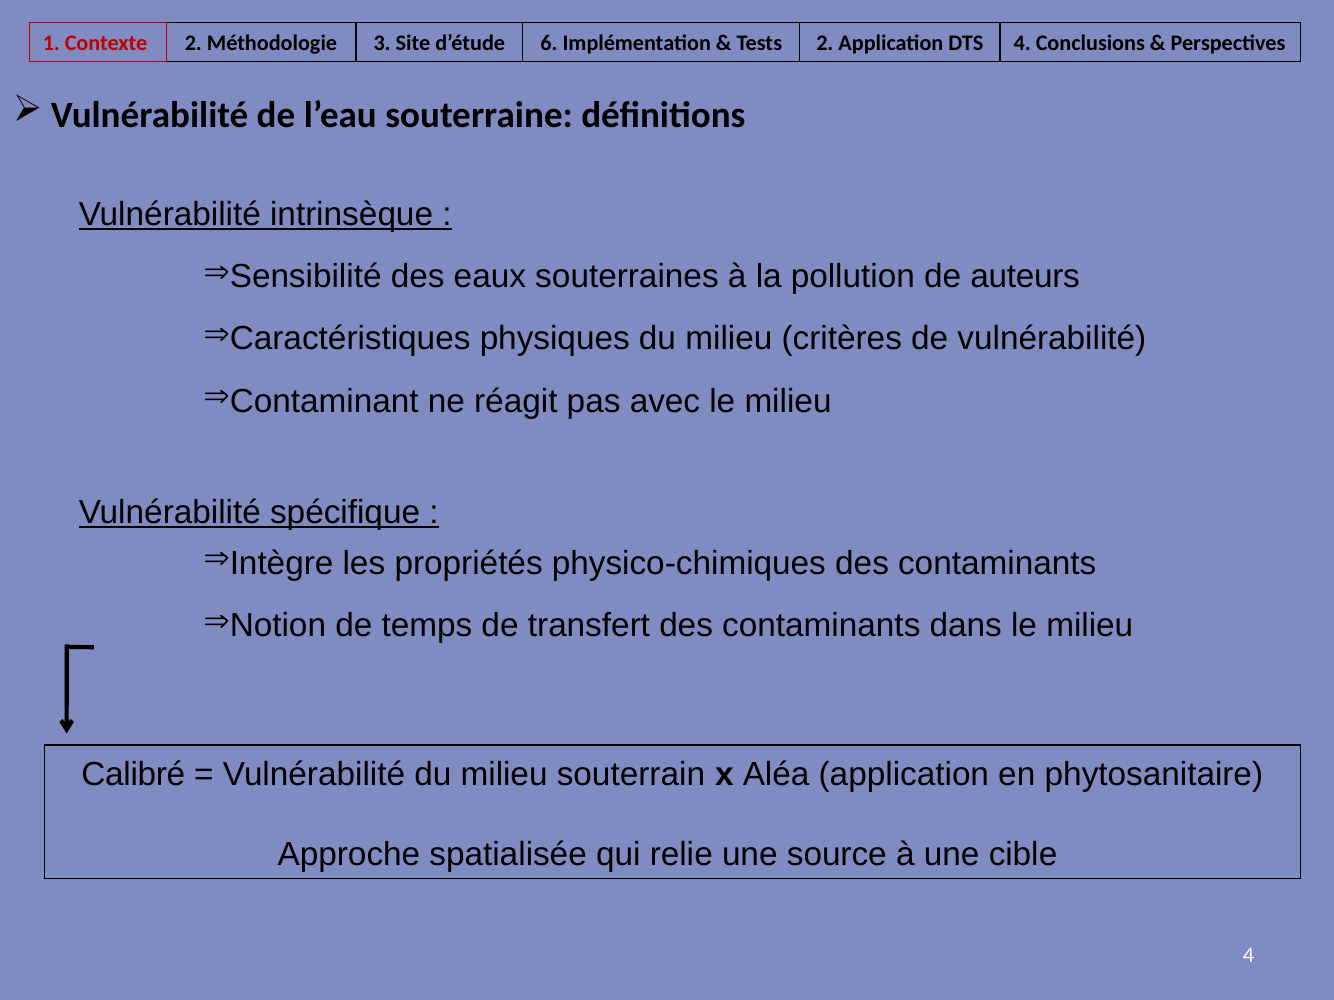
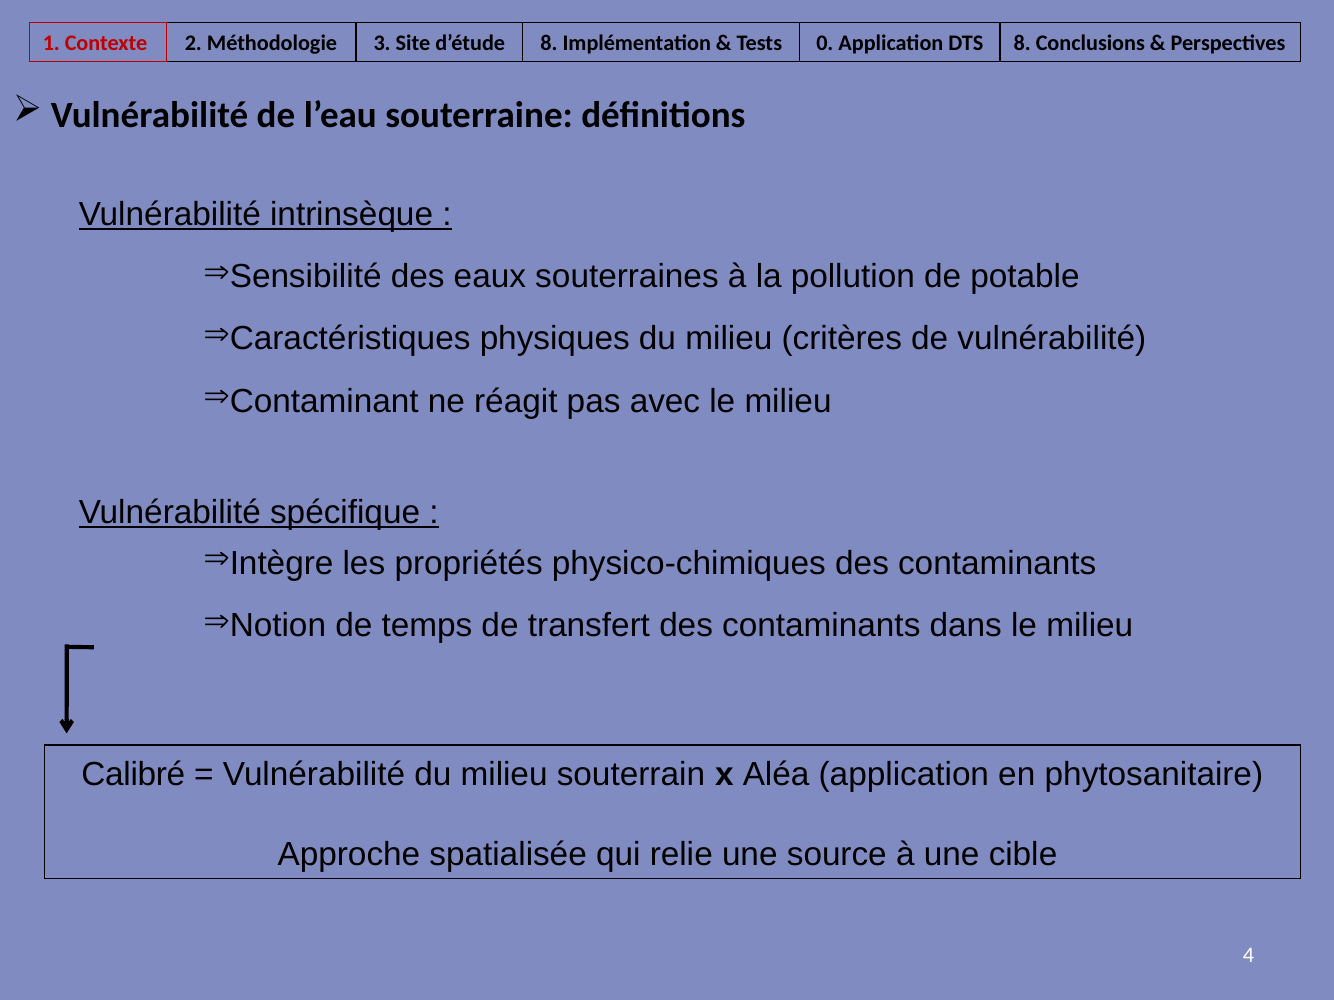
d’étude 6: 6 -> 8
Méthodologie 2: 2 -> 0
Tests 4: 4 -> 8
auteurs: auteurs -> potable
